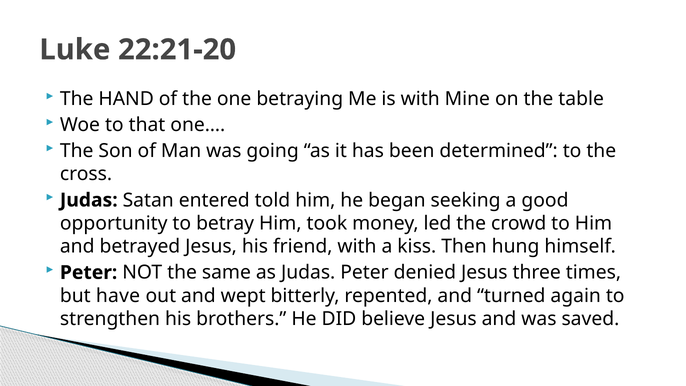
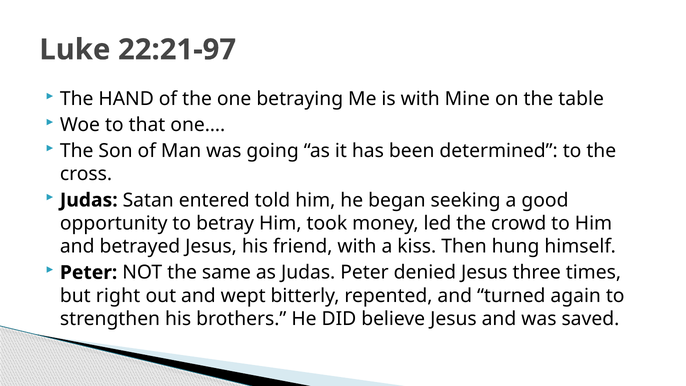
22:21-20: 22:21-20 -> 22:21-97
have: have -> right
